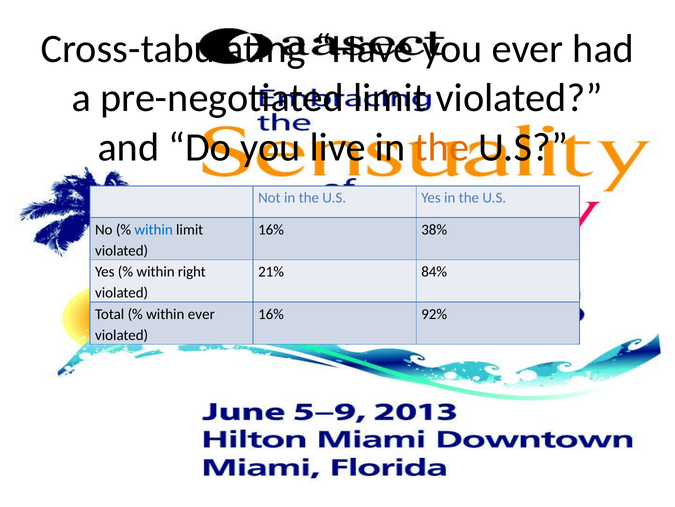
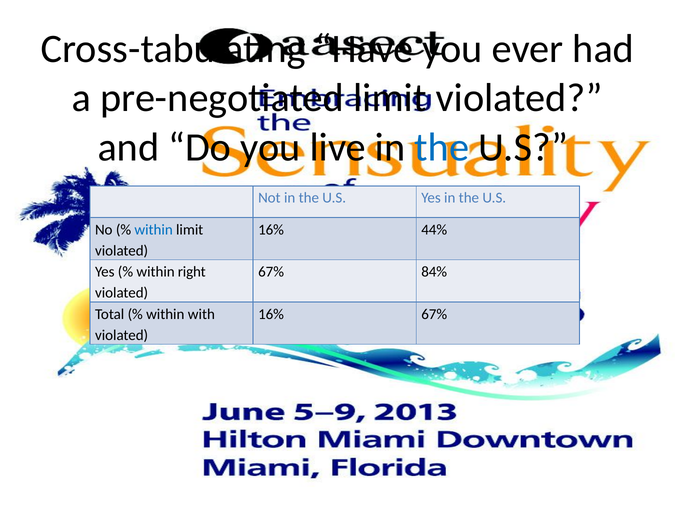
the at (442, 147) colour: orange -> blue
38%: 38% -> 44%
21% at (271, 271): 21% -> 67%
within ever: ever -> with
16% 92%: 92% -> 67%
